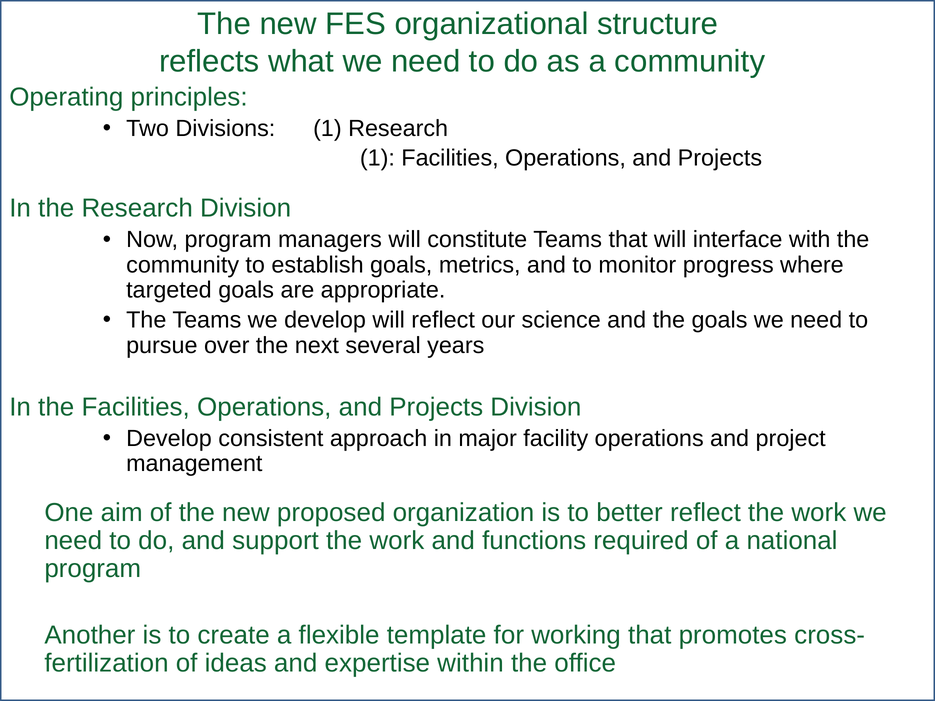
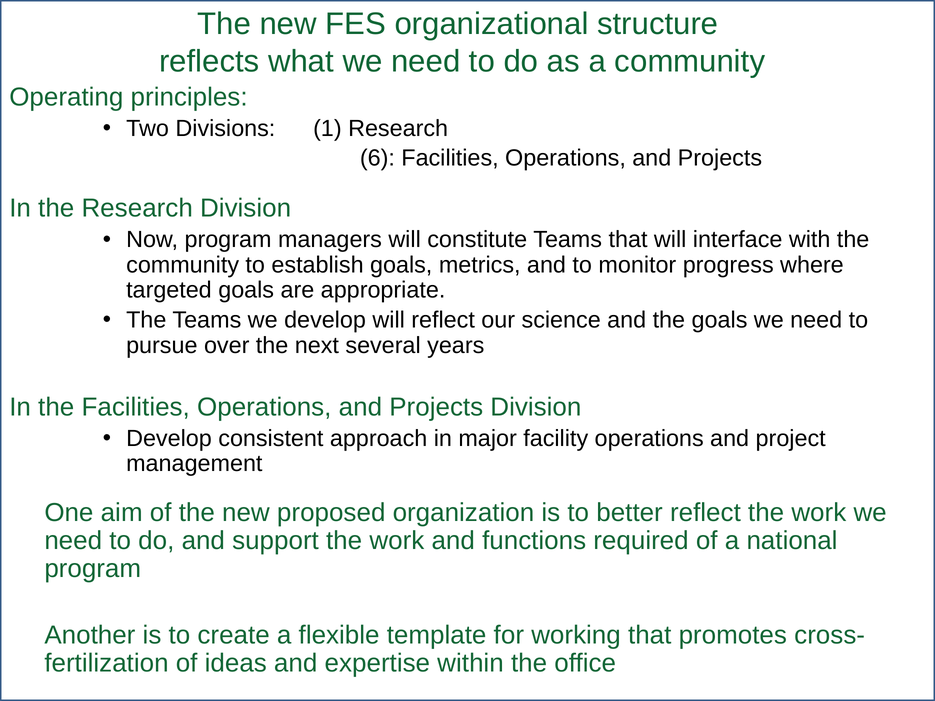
1 at (377, 158): 1 -> 6
